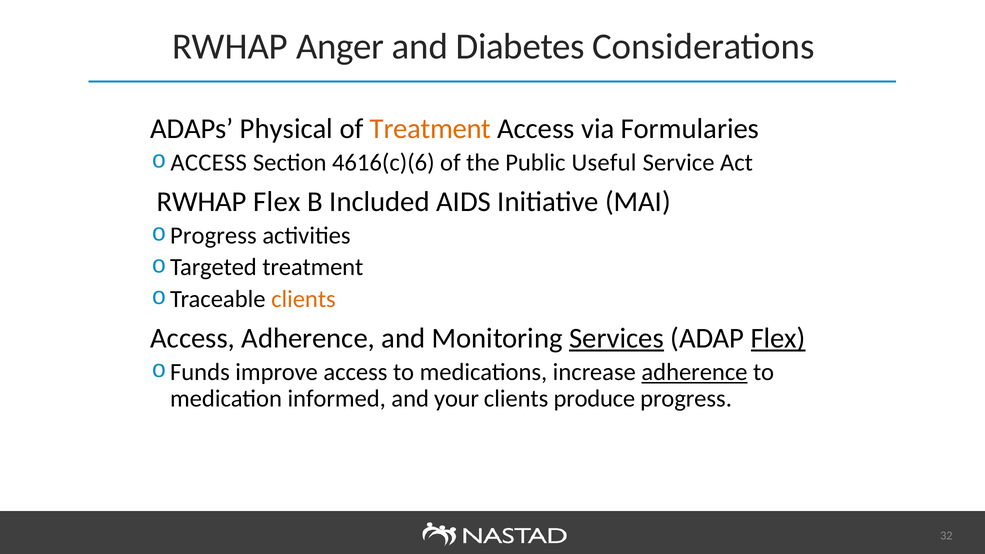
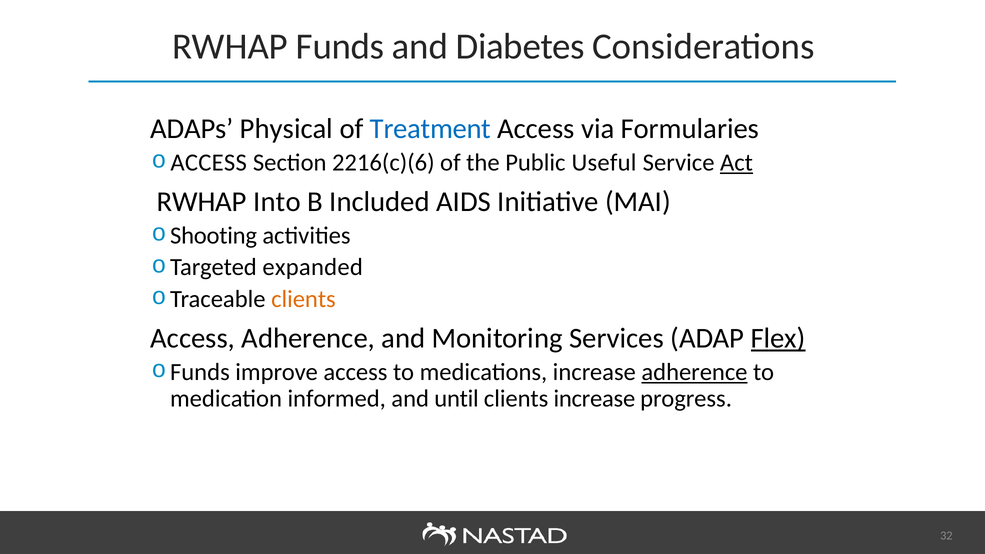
RWHAP Anger: Anger -> Funds
Treatment at (430, 129) colour: orange -> blue
4616(c)(6: 4616(c)(6 -> 2216(c)(6
Act underline: none -> present
RWHAP Flex: Flex -> Into
Progress at (213, 236): Progress -> Shooting
Targeted treatment: treatment -> expanded
Services underline: present -> none
your: your -> until
clients produce: produce -> increase
